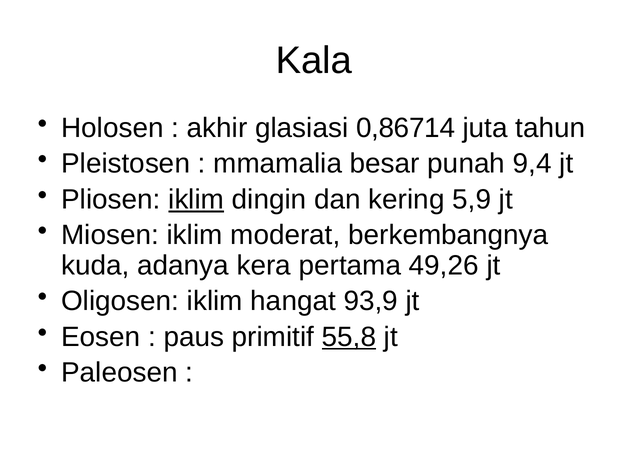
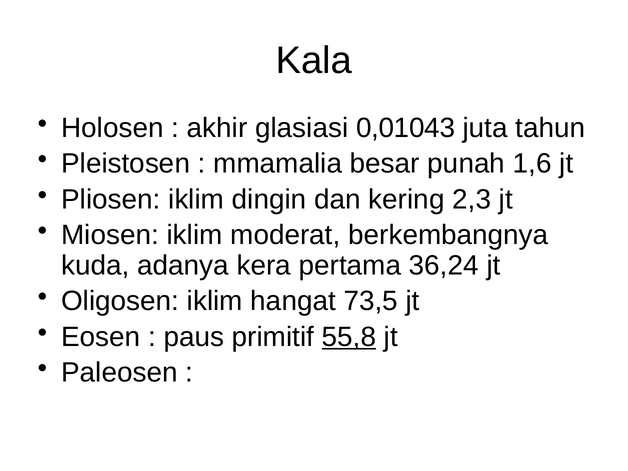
0,86714: 0,86714 -> 0,01043
9,4: 9,4 -> 1,6
iklim at (196, 199) underline: present -> none
5,9: 5,9 -> 2,3
49,26: 49,26 -> 36,24
93,9: 93,9 -> 73,5
